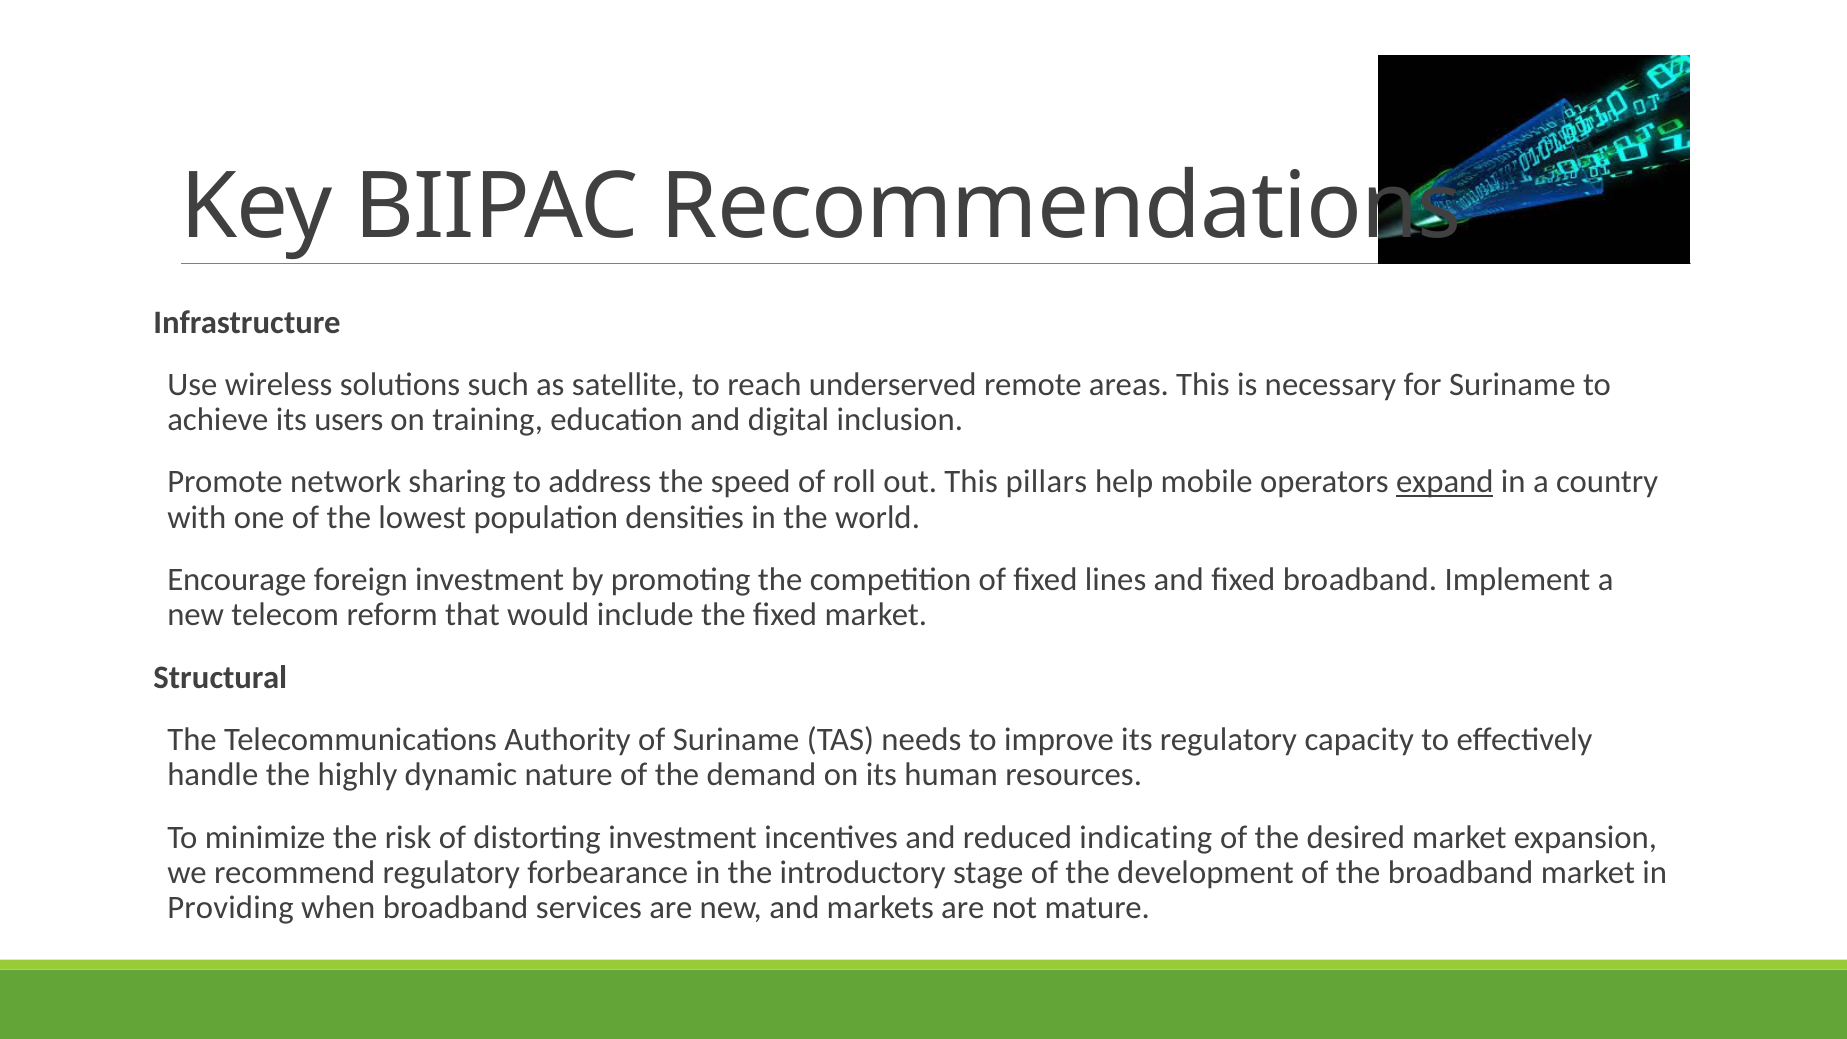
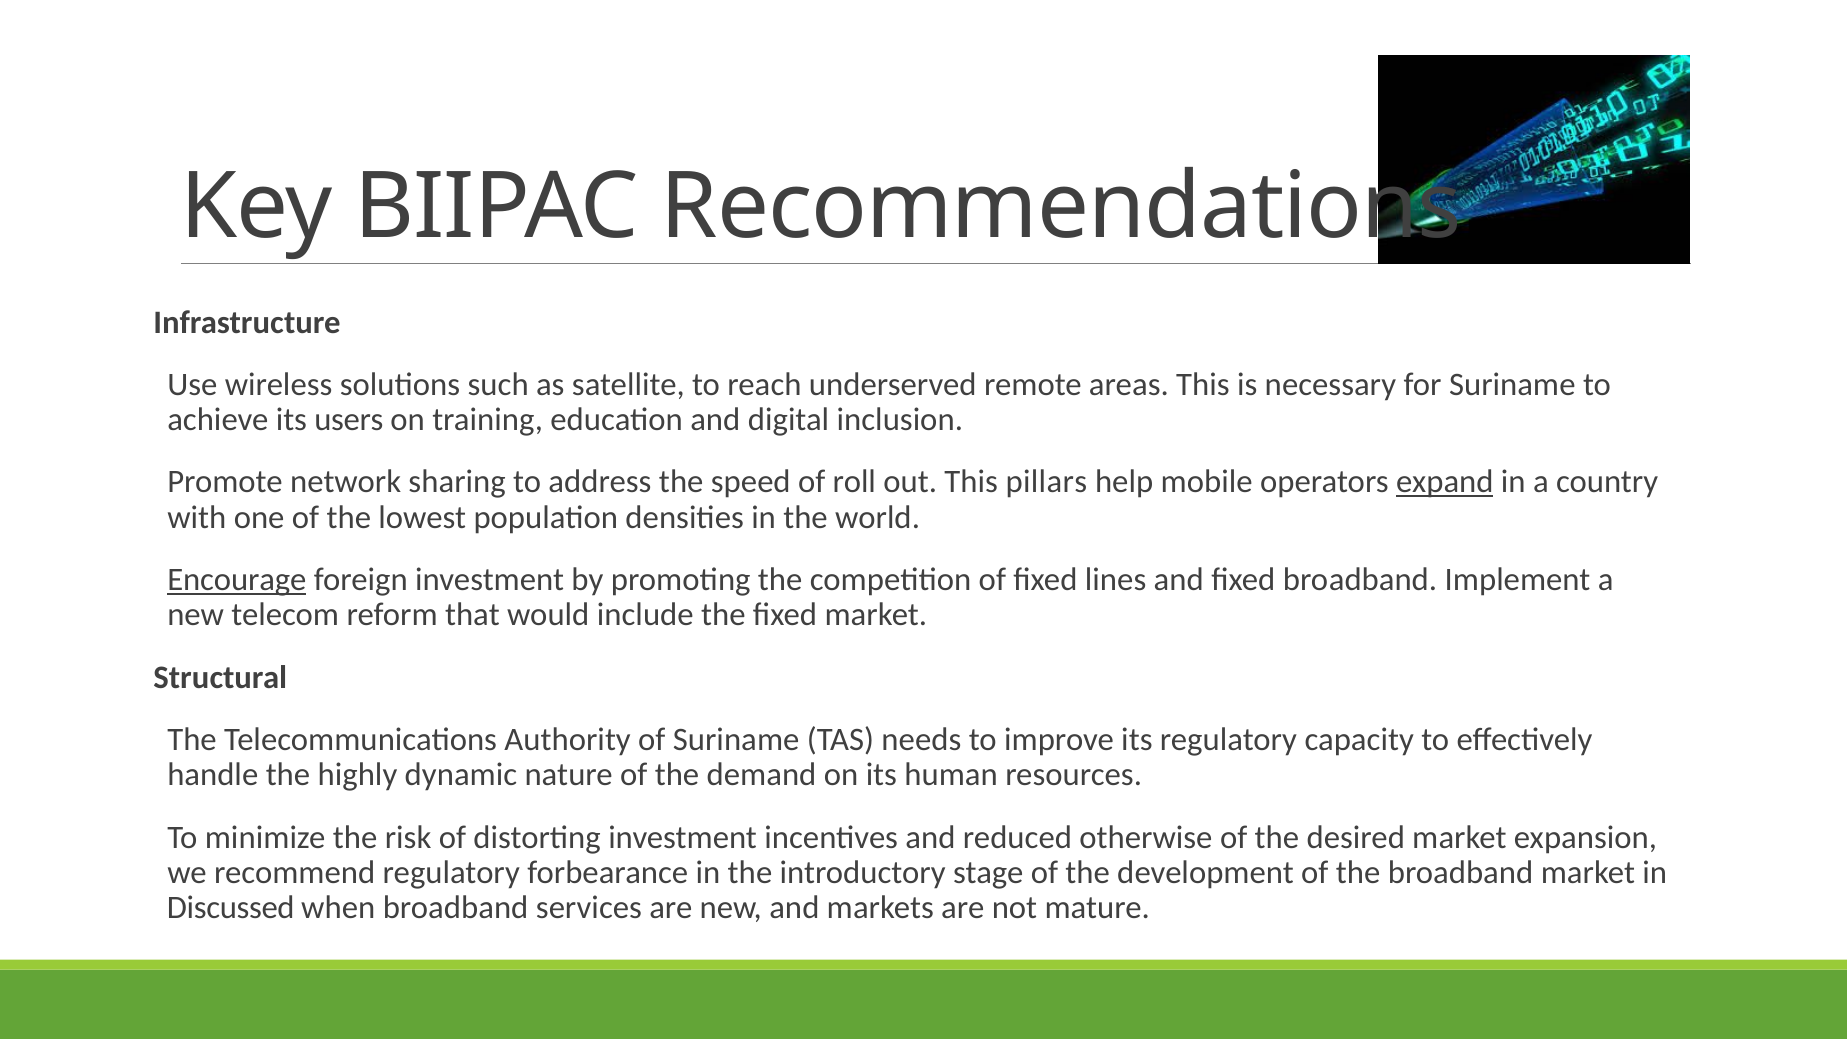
Encourage underline: none -> present
indicating: indicating -> otherwise
Providing: Providing -> Discussed
